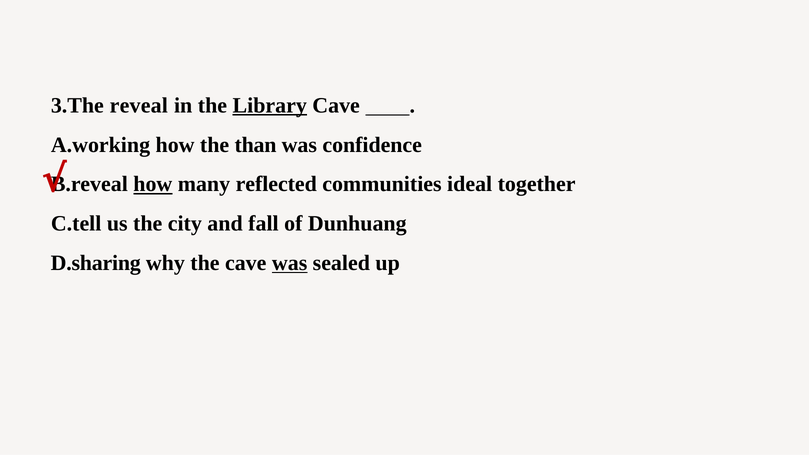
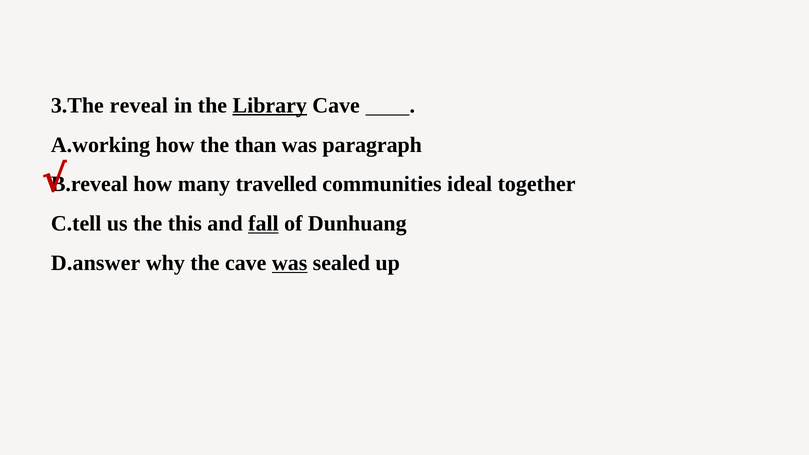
confidence: confidence -> paragraph
how at (153, 184) underline: present -> none
reflected: reflected -> travelled
city: city -> this
fall underline: none -> present
D.sharing: D.sharing -> D.answer
